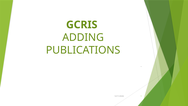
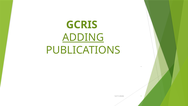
ADDING underline: none -> present
